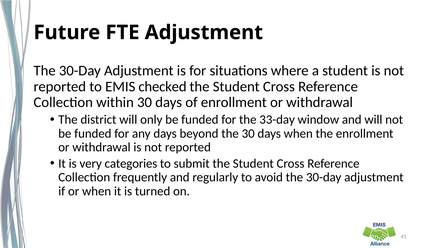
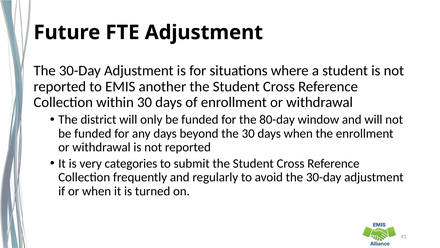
checked: checked -> another
33-day: 33-day -> 80-day
